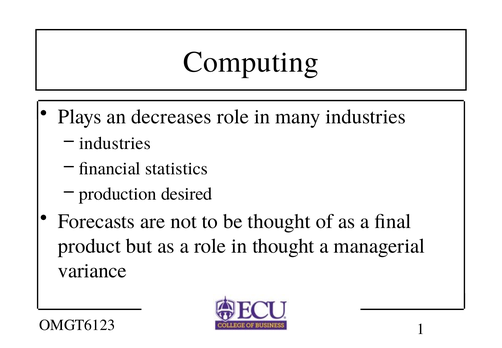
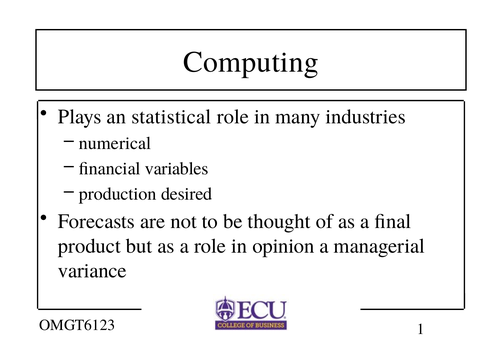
decreases: decreases -> statistical
industries at (115, 143): industries -> numerical
statistics: statistics -> variables
in thought: thought -> opinion
